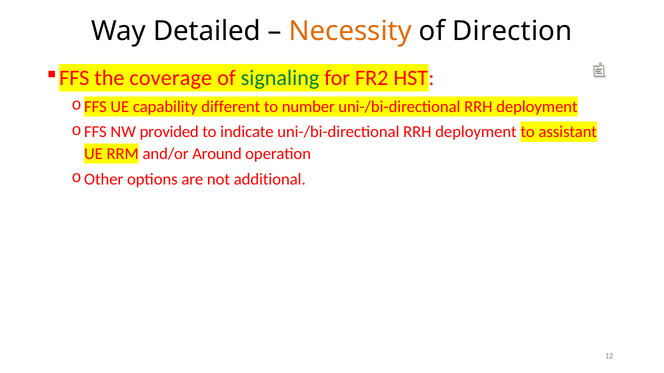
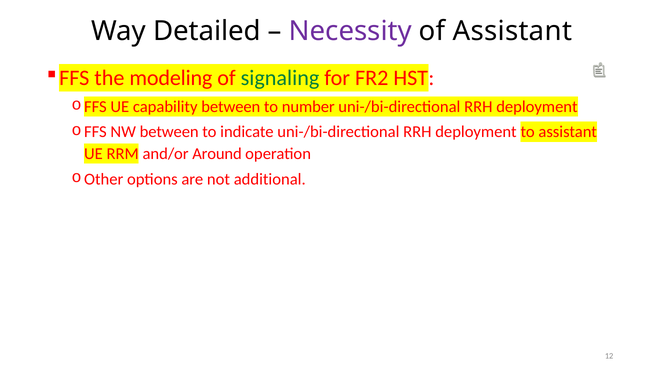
Necessity colour: orange -> purple
of Direction: Direction -> Assistant
coverage: coverage -> modeling
capability different: different -> between
NW provided: provided -> between
